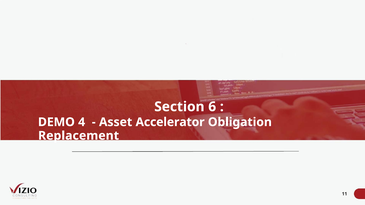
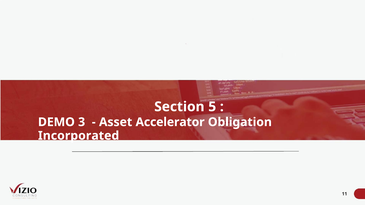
6: 6 -> 5
4: 4 -> 3
Replacement: Replacement -> Incorporated
